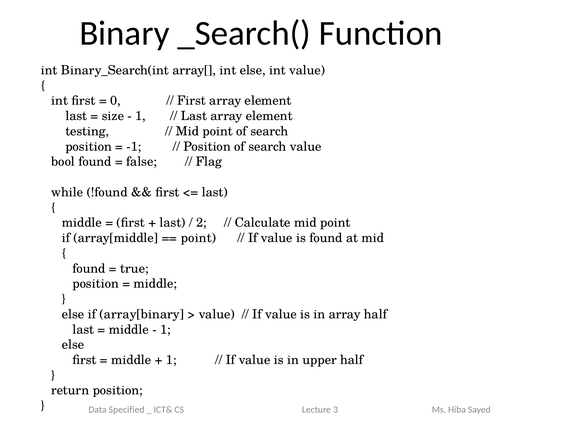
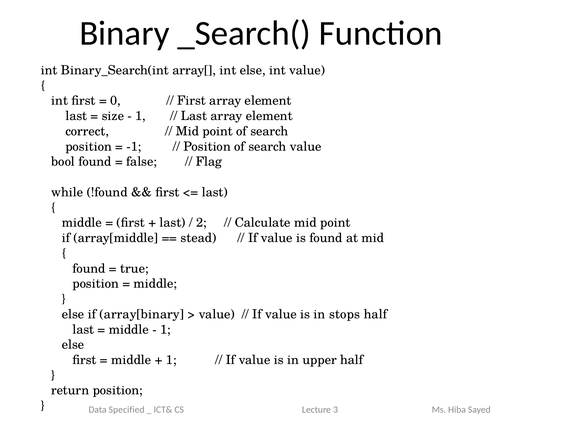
testing: testing -> correct
point at (198, 238): point -> stead
in array: array -> stops
